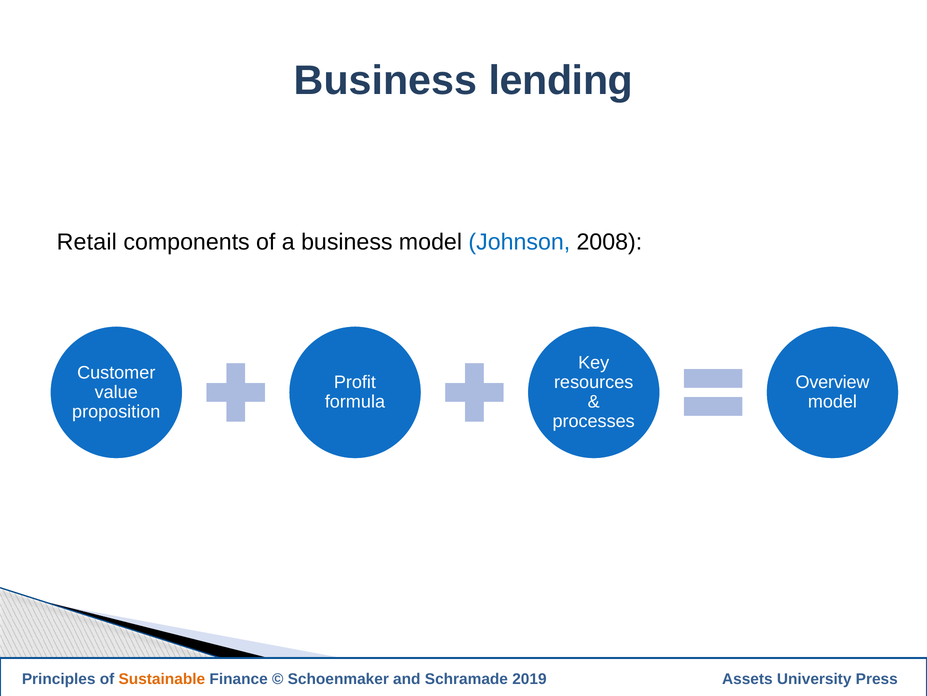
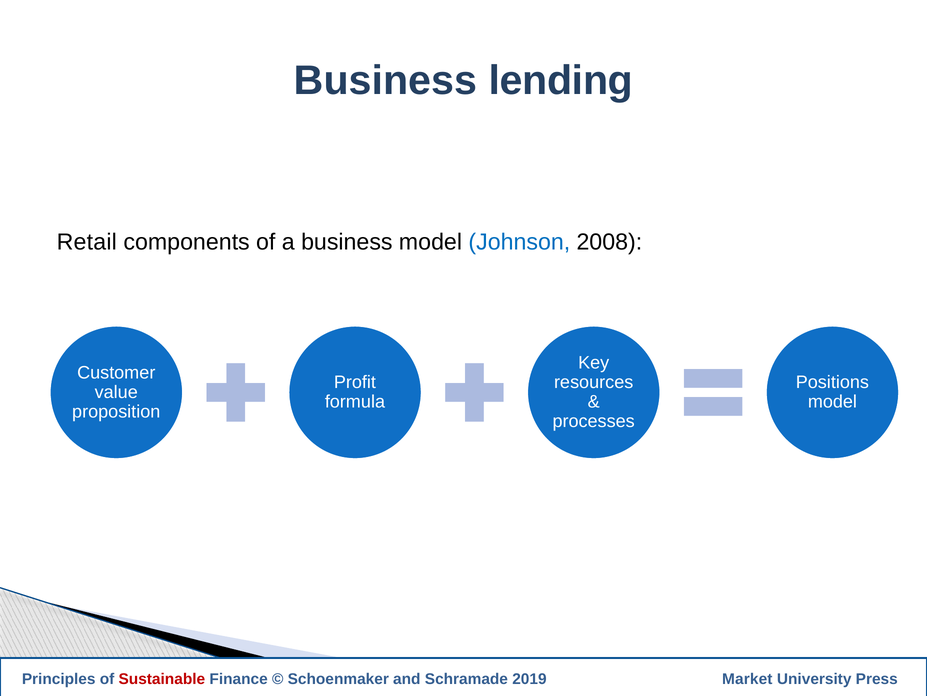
Overview: Overview -> Positions
Sustainable colour: orange -> red
Assets: Assets -> Market
